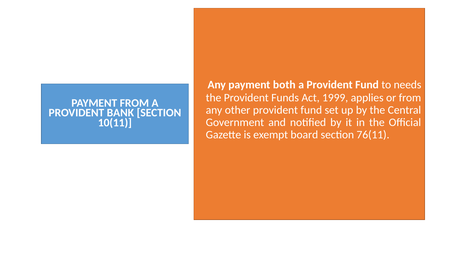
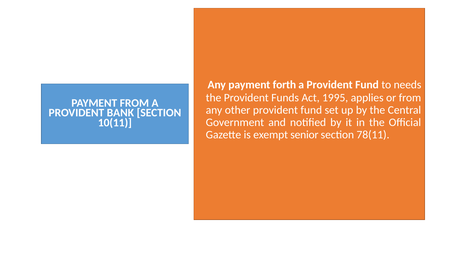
both: both -> forth
1999: 1999 -> 1995
board: board -> senior
76(11: 76(11 -> 78(11
